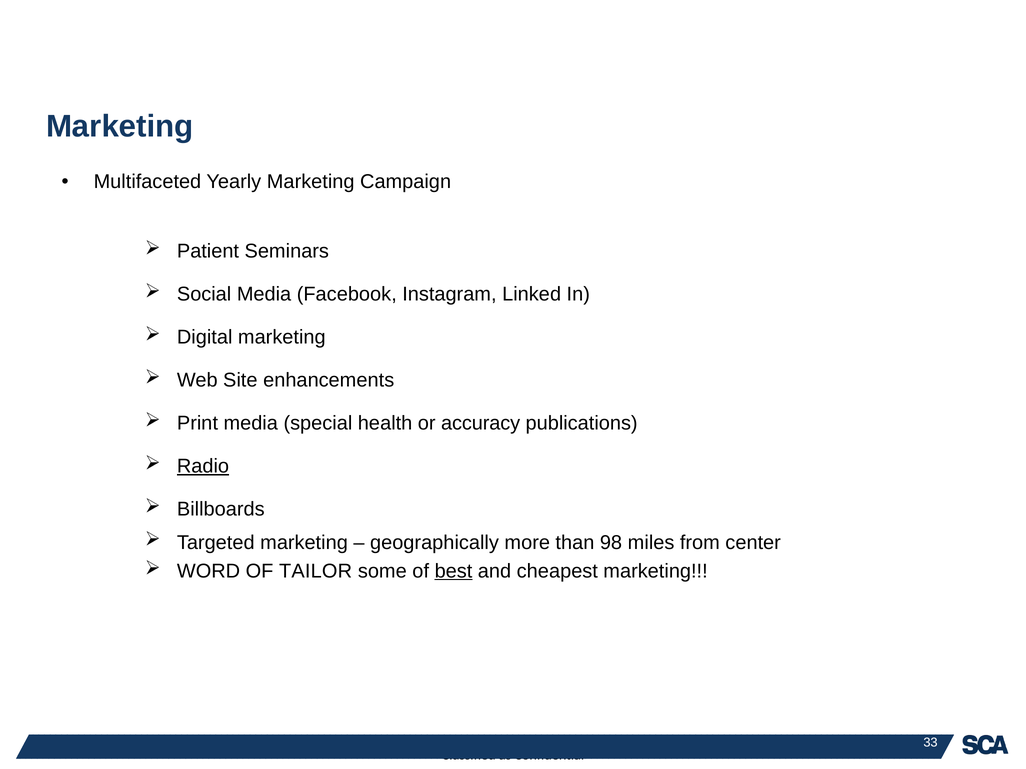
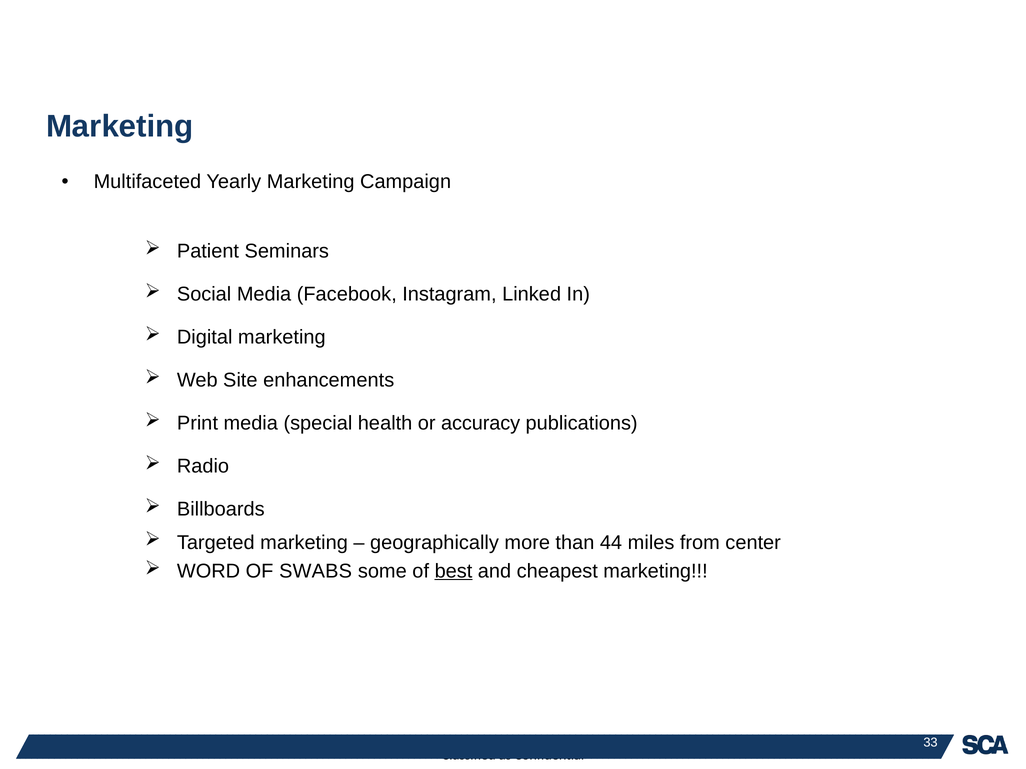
Radio underline: present -> none
98: 98 -> 44
TAILOR: TAILOR -> SWABS
